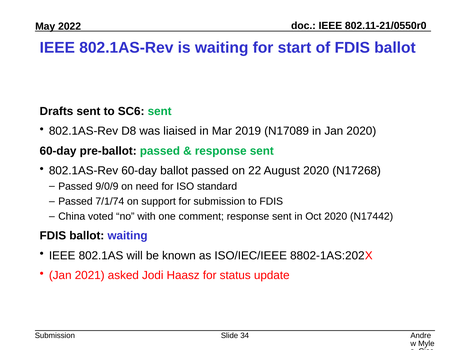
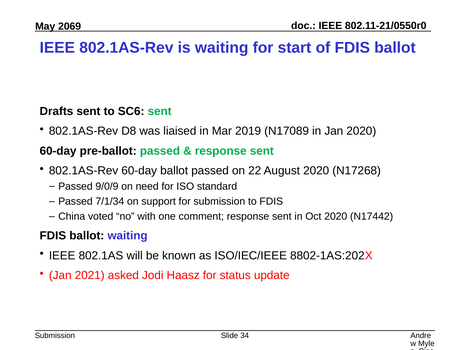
2022: 2022 -> 2069
7/1/74: 7/1/74 -> 7/1/34
